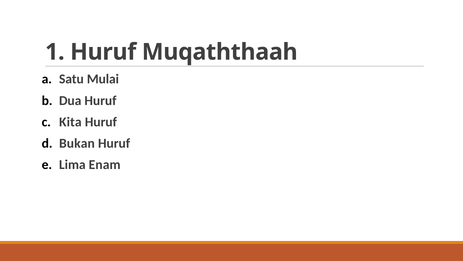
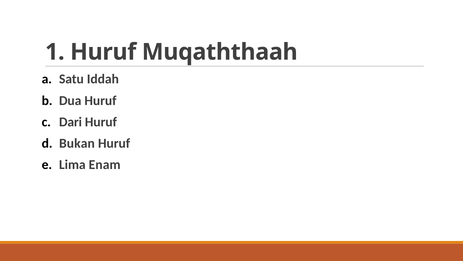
Mulai: Mulai -> Iddah
Kita: Kita -> Dari
